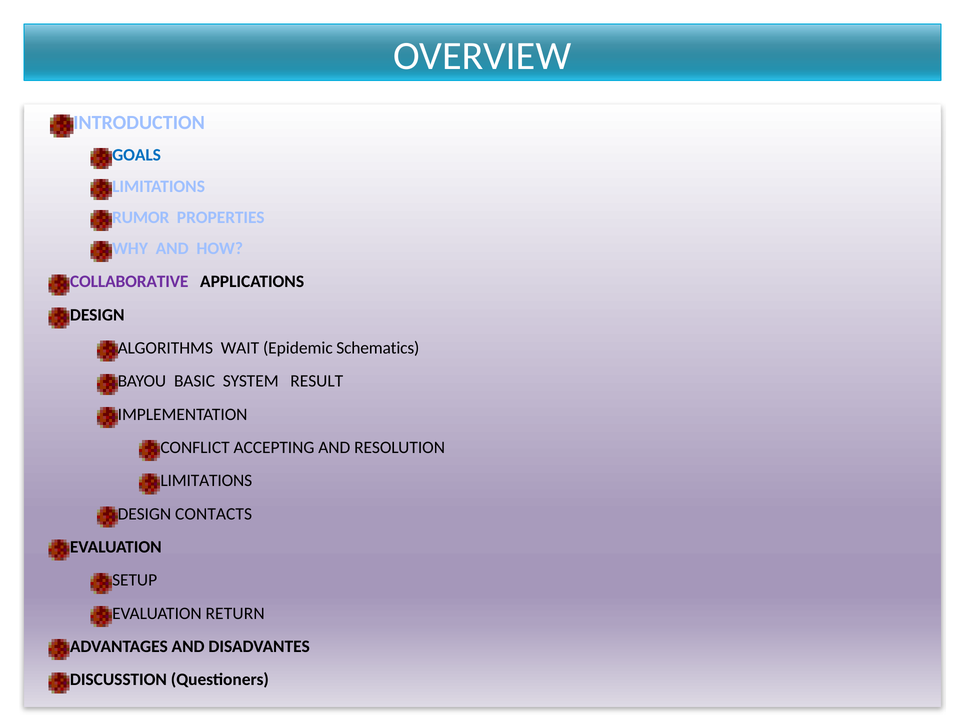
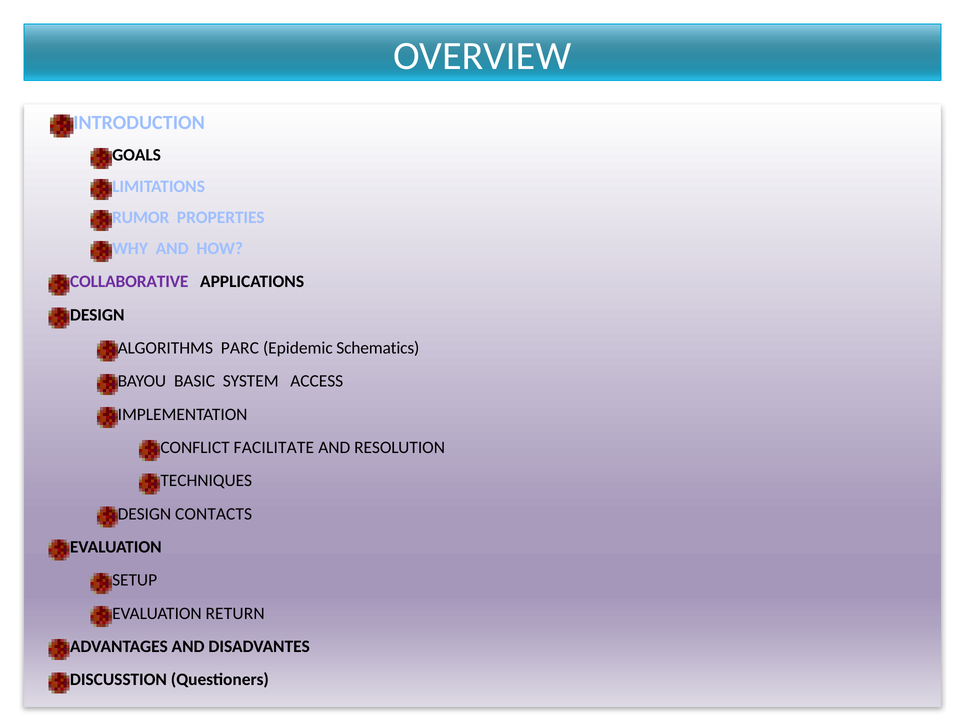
GOALS colour: blue -> black
WAIT: WAIT -> PARC
RESULT: RESULT -> ACCESS
ACCEPTING: ACCEPTING -> FACILITATE
LIMITATIONS at (206, 481): LIMITATIONS -> TECHNIQUES
